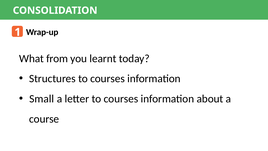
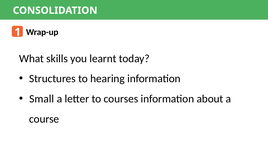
from: from -> skills
Structures to courses: courses -> hearing
